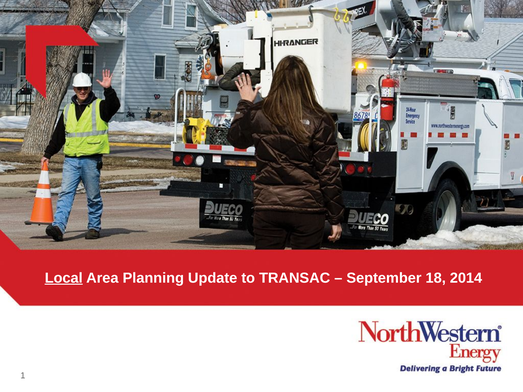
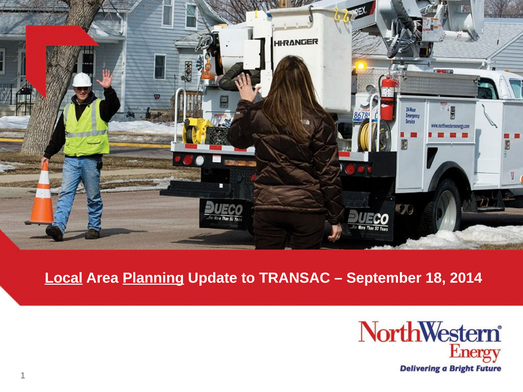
Planning underline: none -> present
